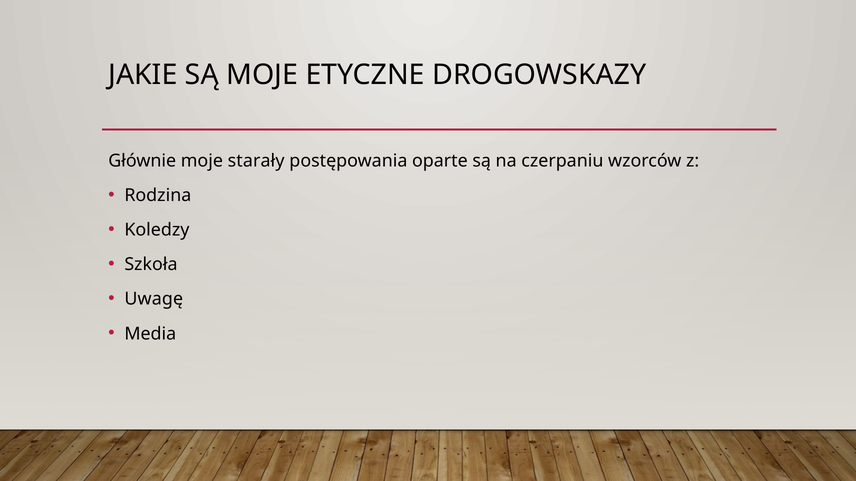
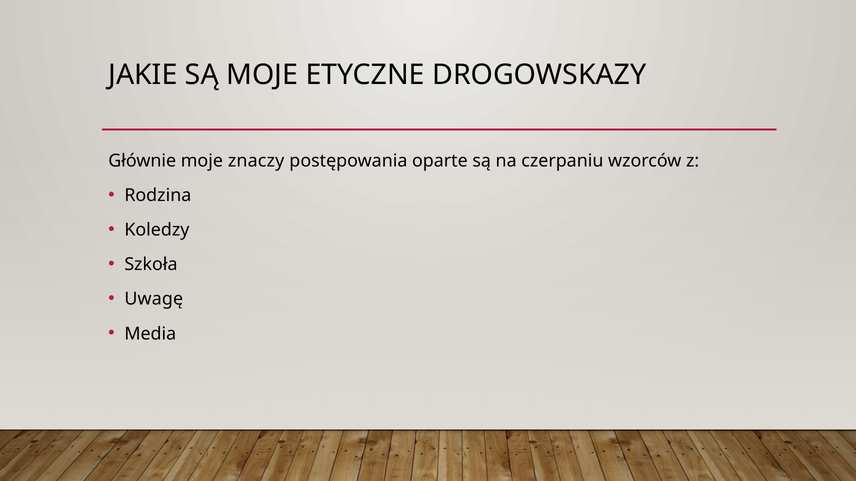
starały: starały -> znaczy
